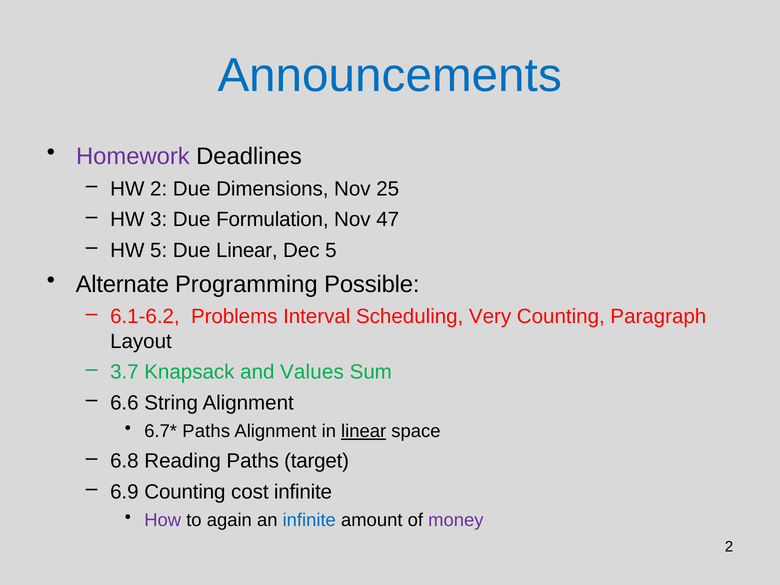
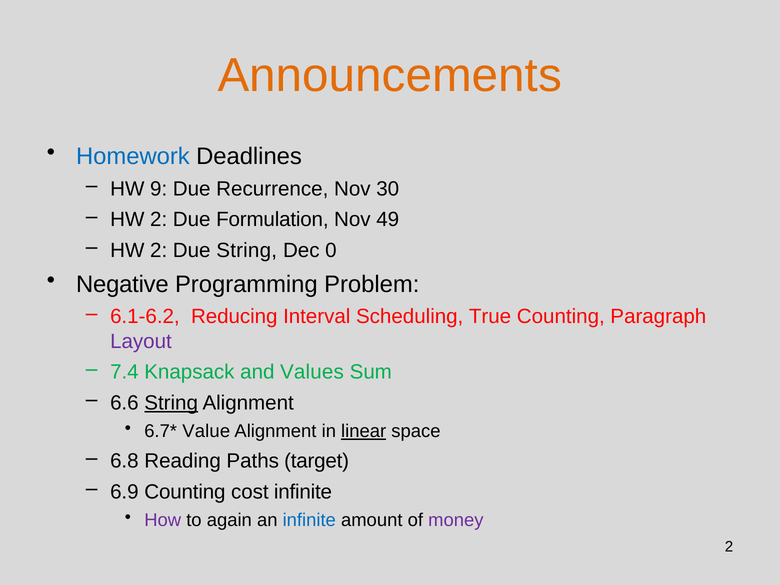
Announcements colour: blue -> orange
Homework colour: purple -> blue
HW 2: 2 -> 9
Dimensions: Dimensions -> Recurrence
25: 25 -> 30
3 at (159, 220): 3 -> 2
47: 47 -> 49
5 at (159, 250): 5 -> 2
Due Linear: Linear -> String
Dec 5: 5 -> 0
Alternate: Alternate -> Negative
Possible: Possible -> Problem
Problems: Problems -> Reducing
Very: Very -> True
Layout colour: black -> purple
3.7: 3.7 -> 7.4
String at (171, 403) underline: none -> present
Paths at (206, 431): Paths -> Value
